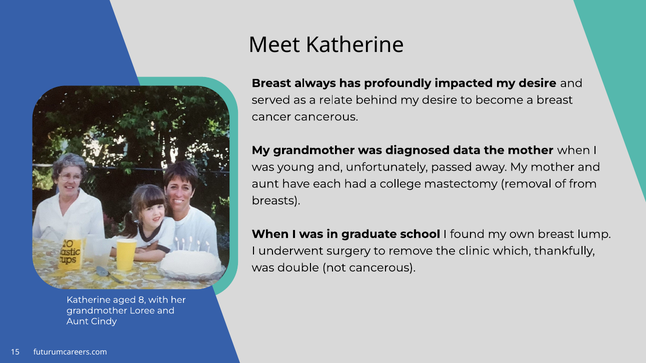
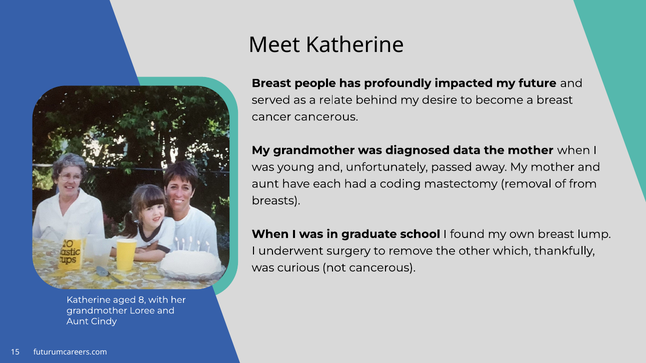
always: always -> people
impacted my desire: desire -> future
college: college -> coding
clinic: clinic -> other
double: double -> curious
